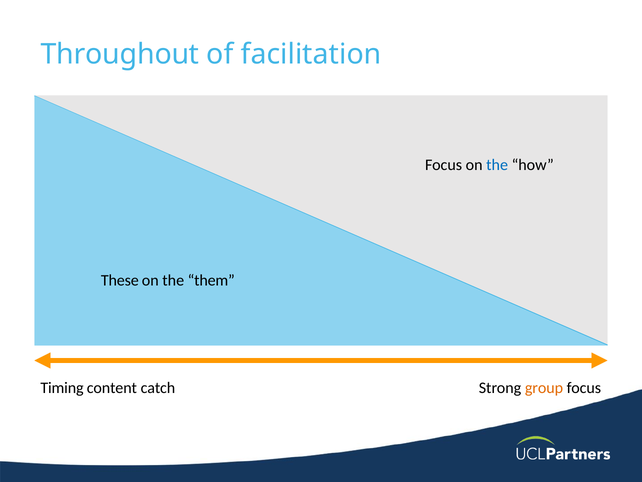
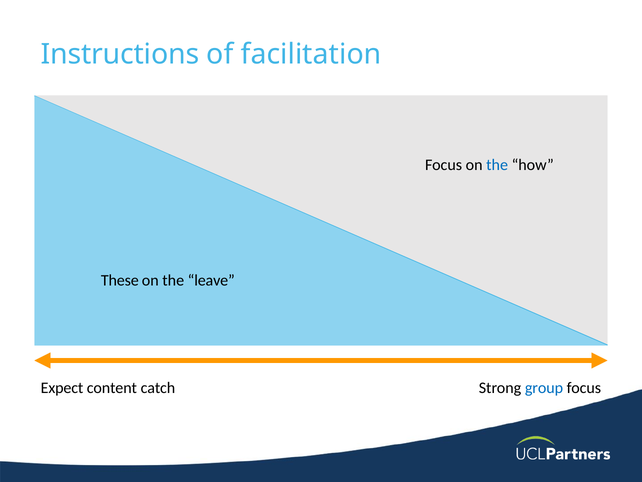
Throughout: Throughout -> Instructions
them: them -> leave
Timing: Timing -> Expect
group colour: orange -> blue
